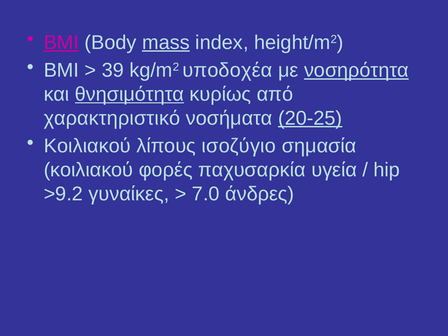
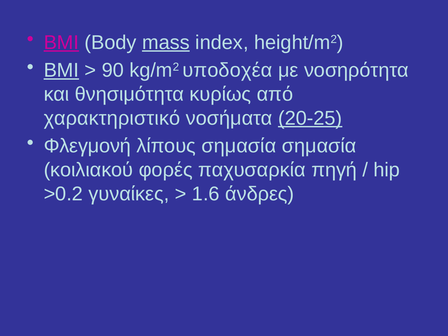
BMI underline: none -> present
39: 39 -> 90
νοσηρότητα underline: present -> none
θνησιμότητα underline: present -> none
Κοιλιακού at (87, 146): Κοιλιακού -> Φλεγμονή
λίπους ισοζύγιο: ισοζύγιο -> σημασία
υγεία: υγεία -> πηγή
>9.2: >9.2 -> >0.2
7.0: 7.0 -> 1.6
